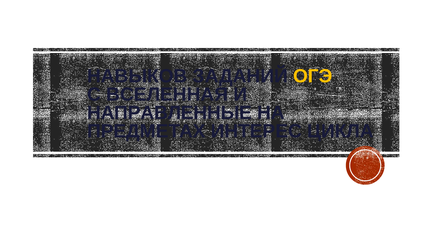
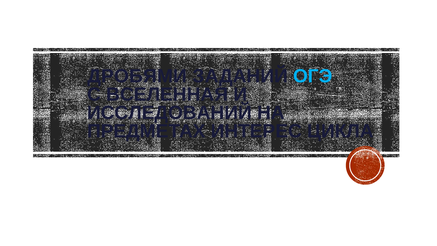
НАВЫКОВ: НАВЫКОВ -> ДРОБЯМИ
ОГЭ colour: yellow -> light blue
НАПРАВЛЕННЫЕ: НАПРАВЛЕННЫЕ -> ИССЛЕДОВАНИЙ
